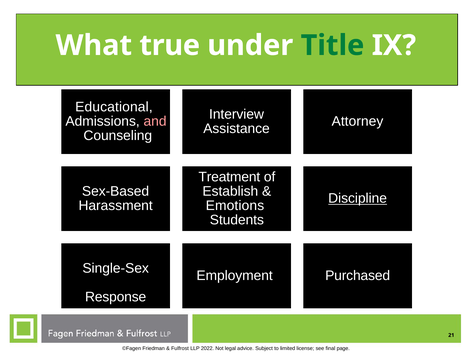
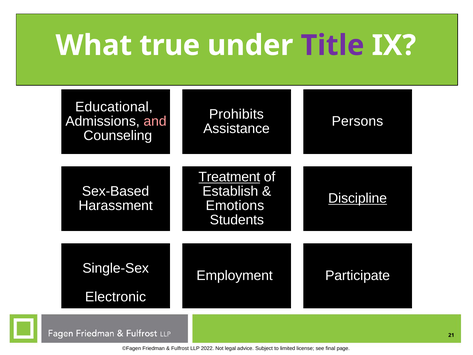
Title colour: green -> purple
Interview: Interview -> Prohibits
Attorney: Attorney -> Persons
Treatment underline: none -> present
Purchased: Purchased -> Participate
Response: Response -> Electronic
